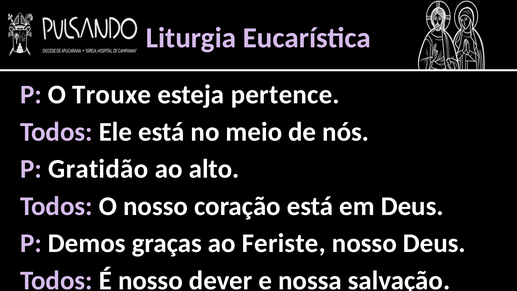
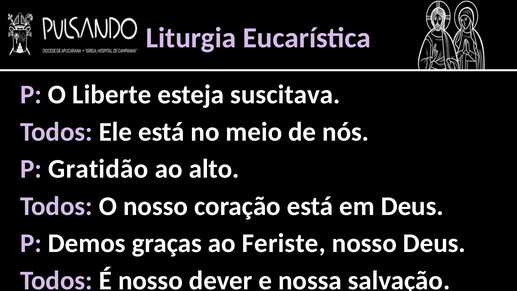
Trouxe: Trouxe -> Liberte
pertence: pertence -> suscitava
